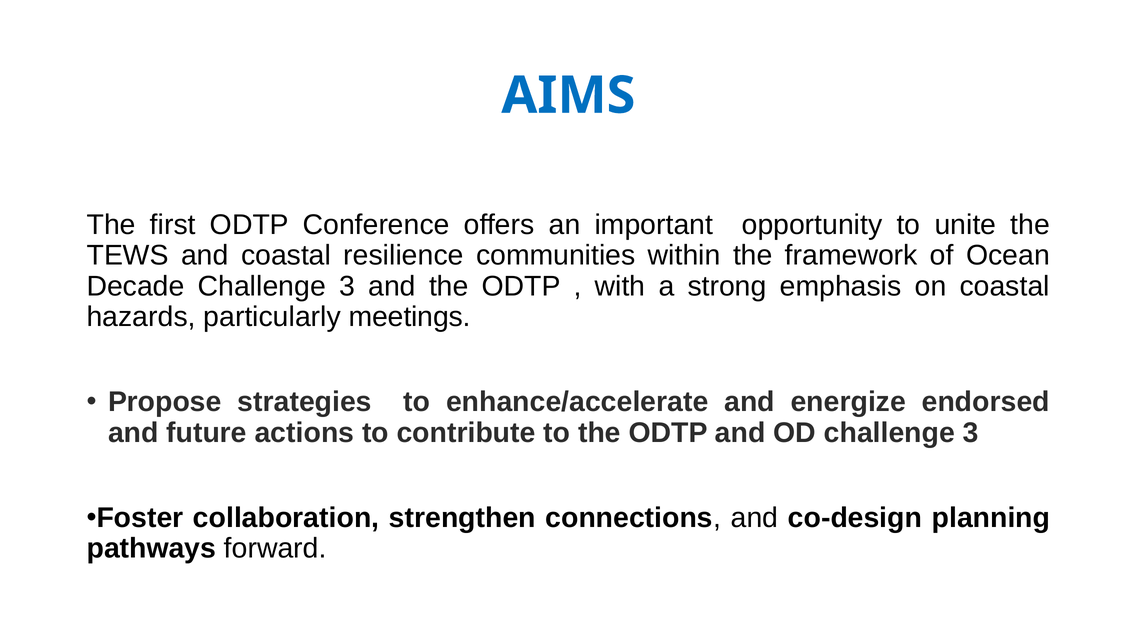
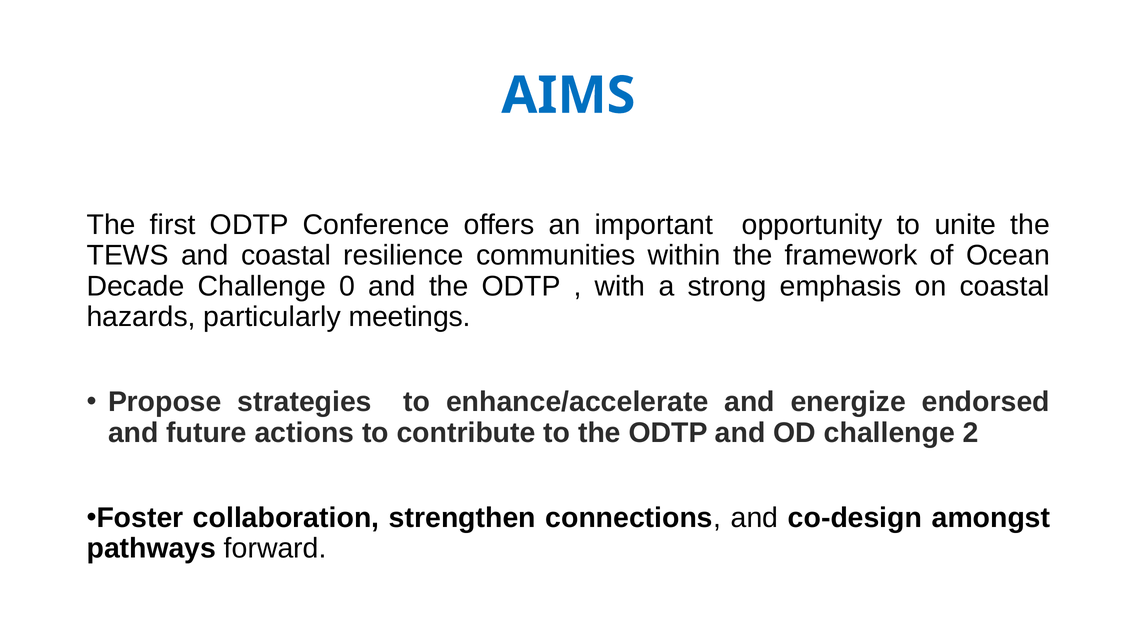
Decade Challenge 3: 3 -> 0
OD challenge 3: 3 -> 2
planning: planning -> amongst
